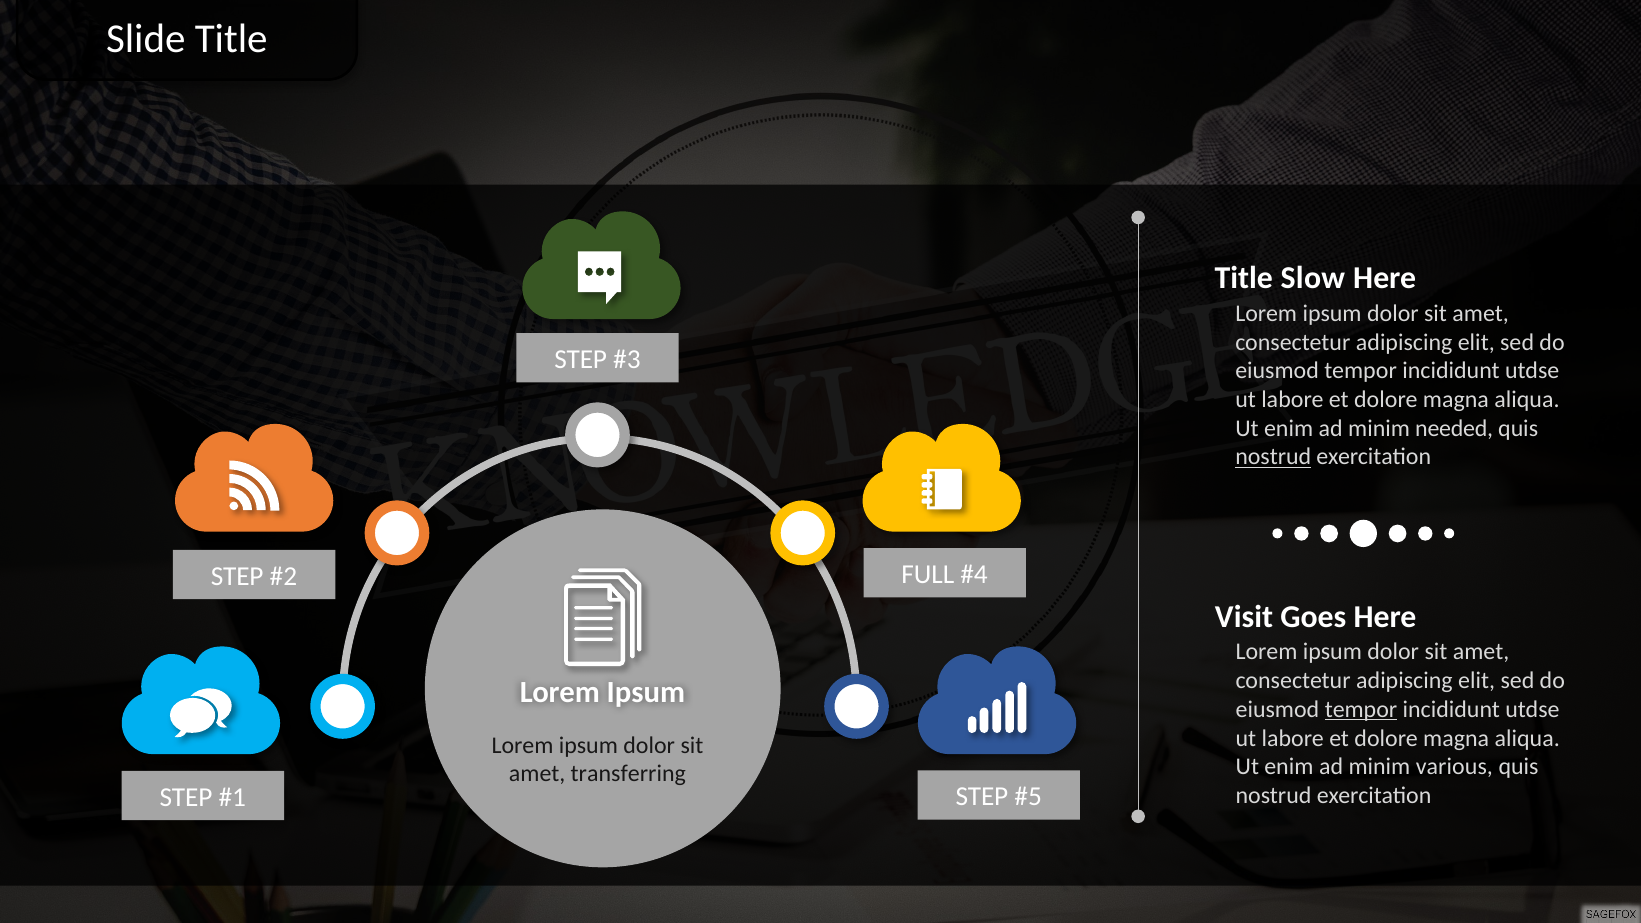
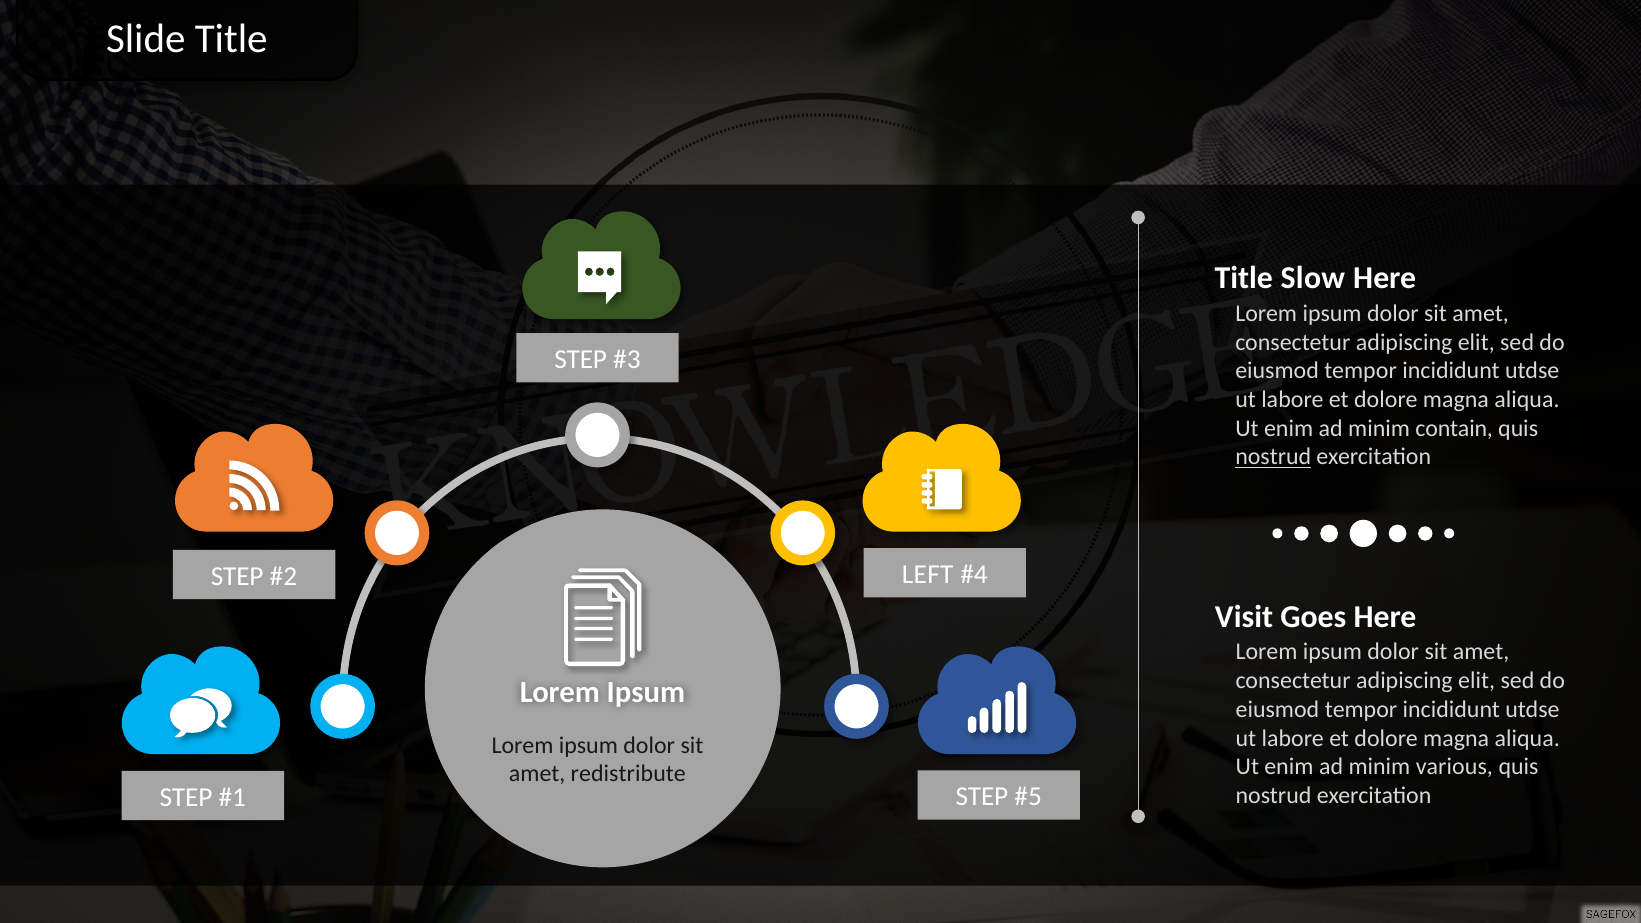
needed: needed -> contain
FULL: FULL -> LEFT
tempor at (1361, 710) underline: present -> none
transferring: transferring -> redistribute
